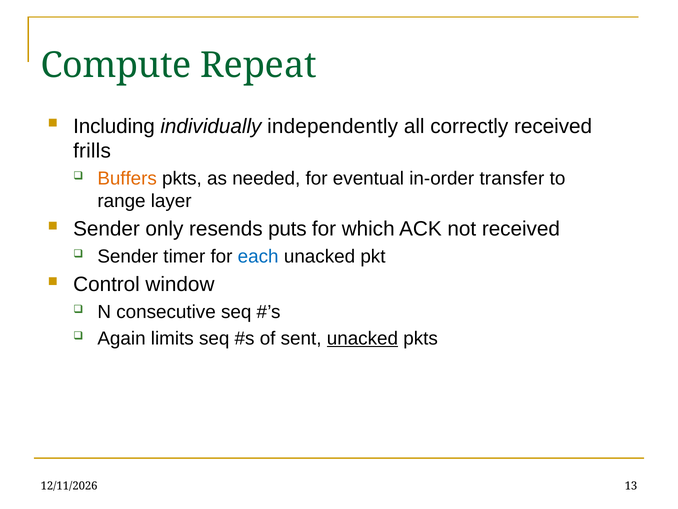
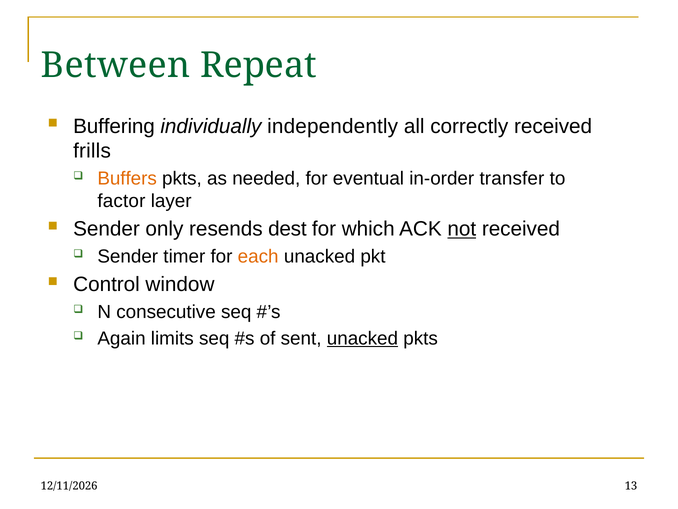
Compute: Compute -> Between
Including: Including -> Buffering
range: range -> factor
puts: puts -> dest
not underline: none -> present
each colour: blue -> orange
